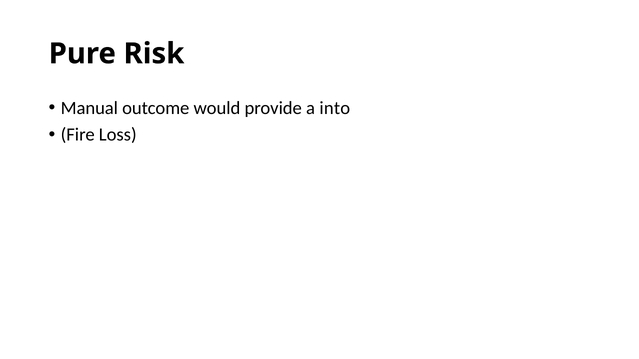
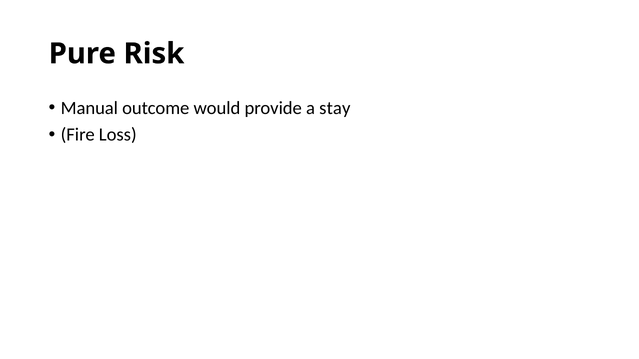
into: into -> stay
